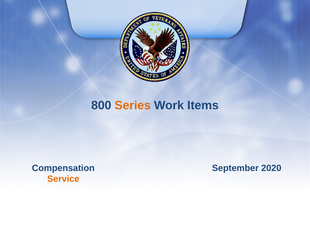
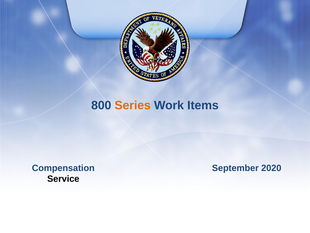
Service colour: orange -> black
